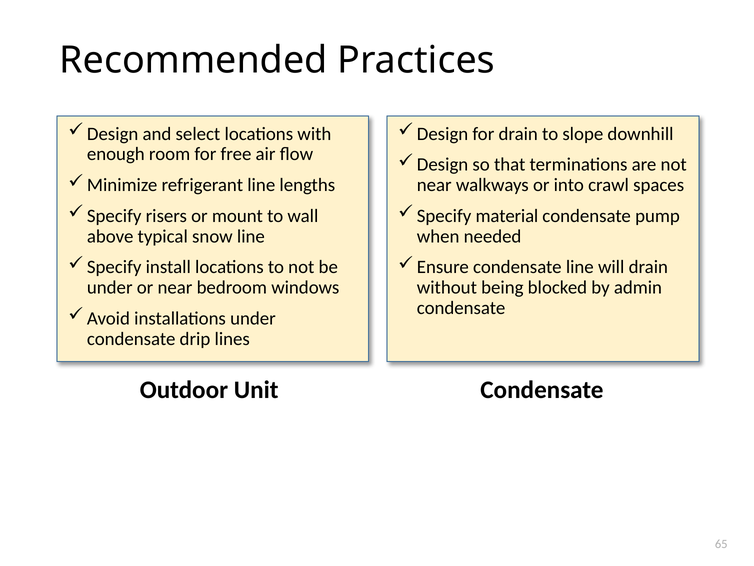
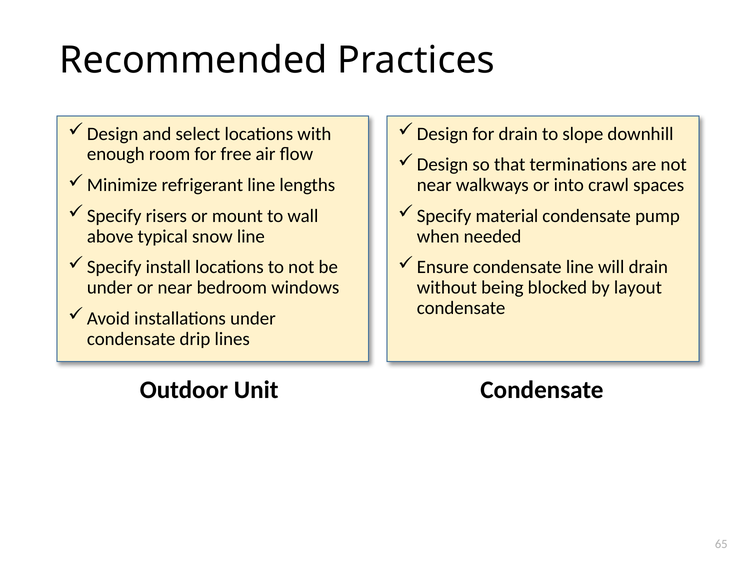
admin: admin -> layout
